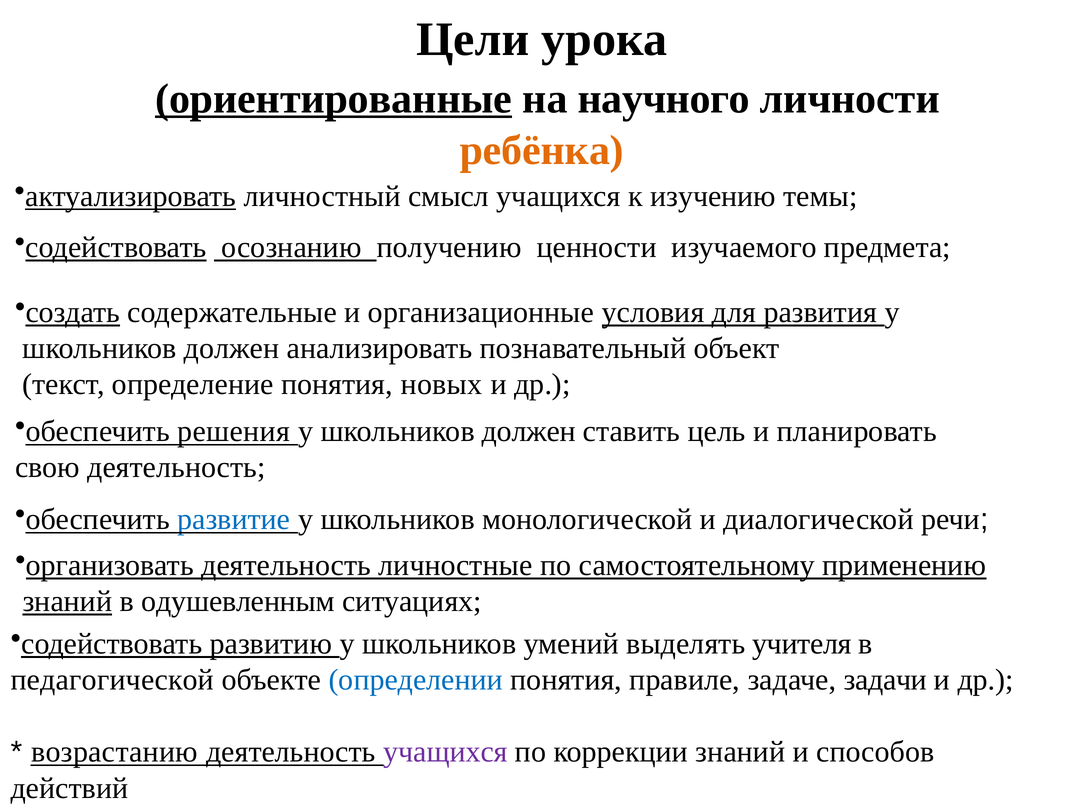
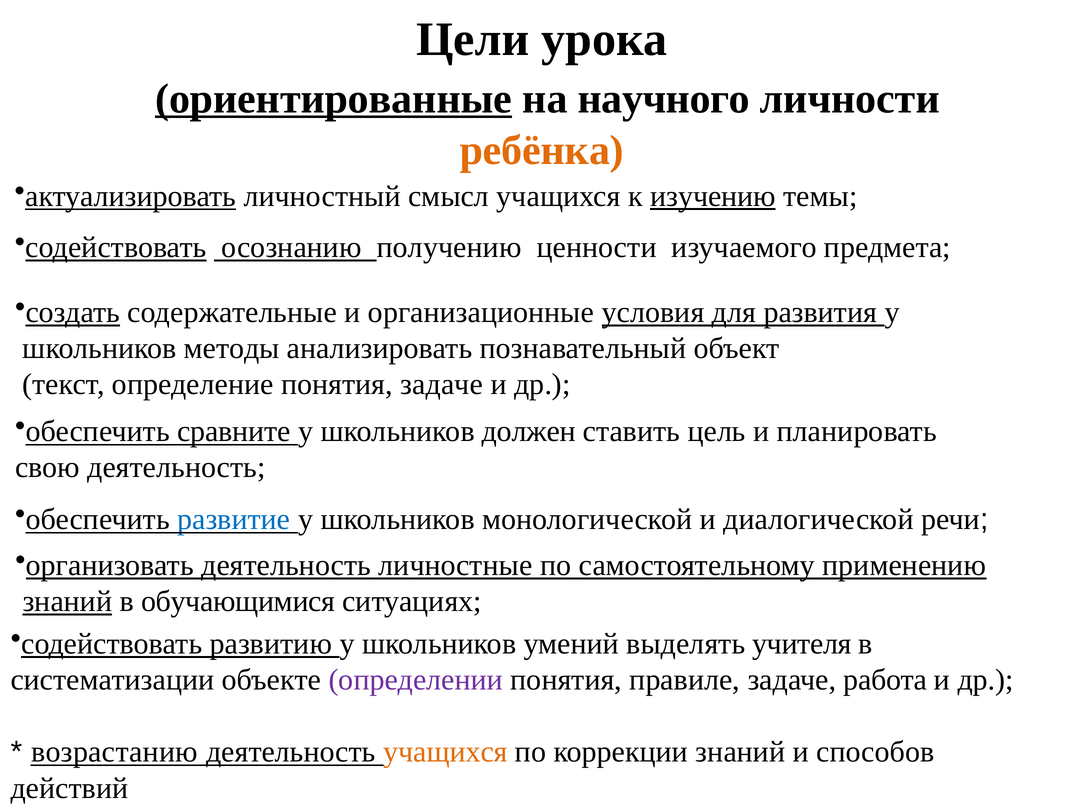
изучению underline: none -> present
должен at (232, 348): должен -> методы
понятия новых: новых -> задаче
решения: решения -> сравните
одушевленным: одушевленным -> обучающимися
педагогической: педагогической -> систематизации
определении colour: blue -> purple
задачи: задачи -> работа
учащихся at (445, 752) colour: purple -> orange
